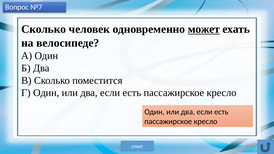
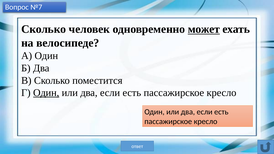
Один at (46, 93) underline: none -> present
